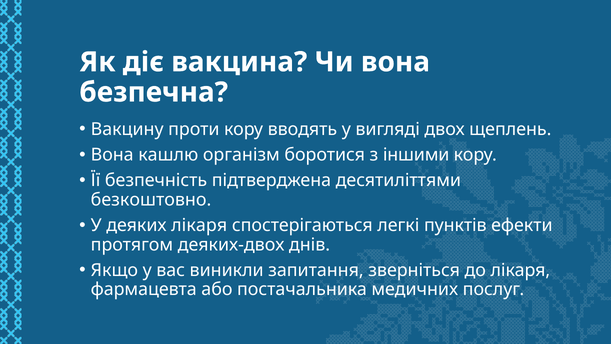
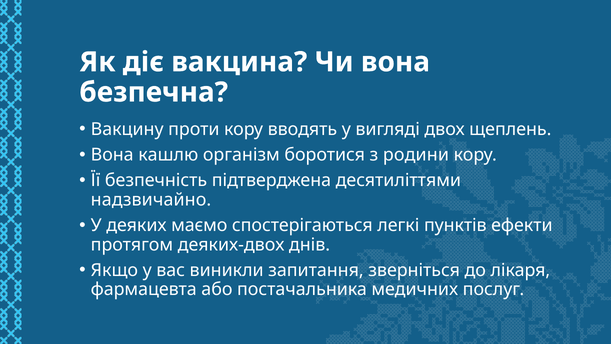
іншими: іншими -> родини
безкоштовно: безкоштовно -> надзвичайно
деяких лікаря: лікаря -> маємо
